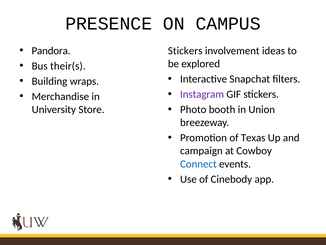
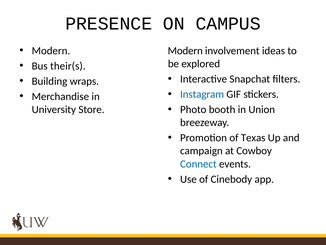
Pandora at (51, 51): Pandora -> Modern
Stickers at (185, 51): Stickers -> Modern
Instagram colour: purple -> blue
